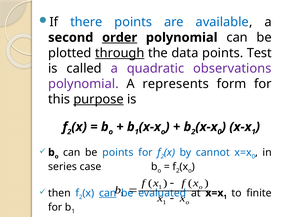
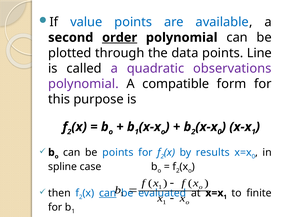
there: there -> value
through underline: present -> none
Test: Test -> Line
represents: represents -> compatible
purpose underline: present -> none
cannot: cannot -> results
series: series -> spline
